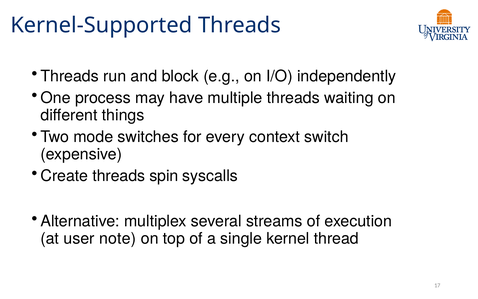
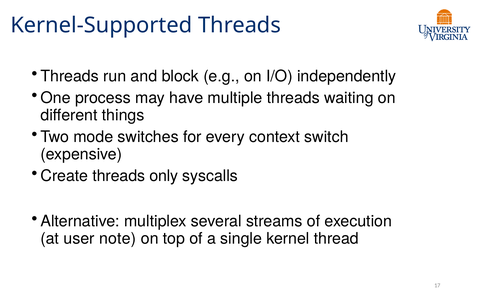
spin: spin -> only
